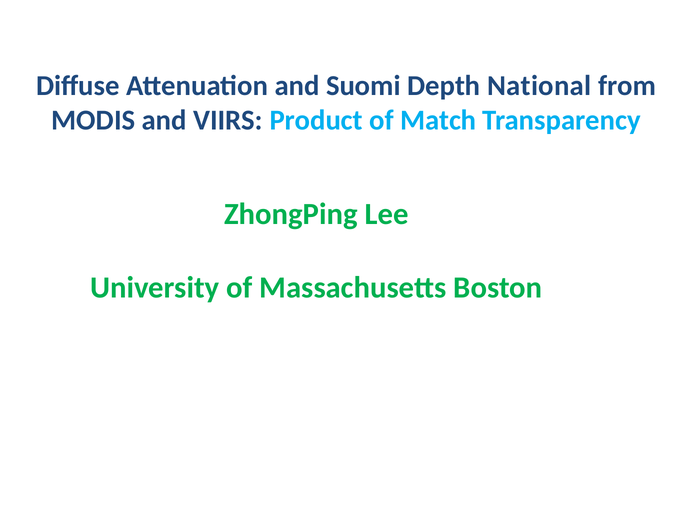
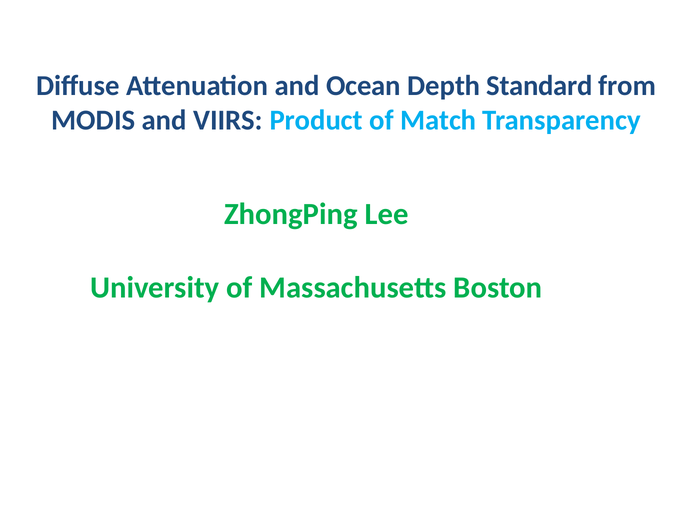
Suomi: Suomi -> Ocean
National: National -> Standard
